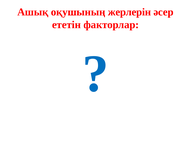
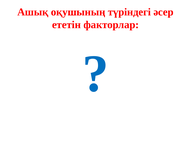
жерлерін: жерлерін -> түріндегі
